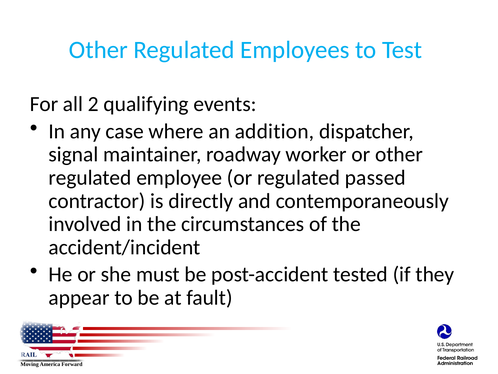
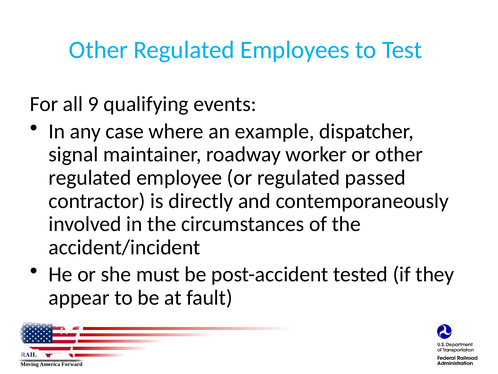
2: 2 -> 9
addition: addition -> example
